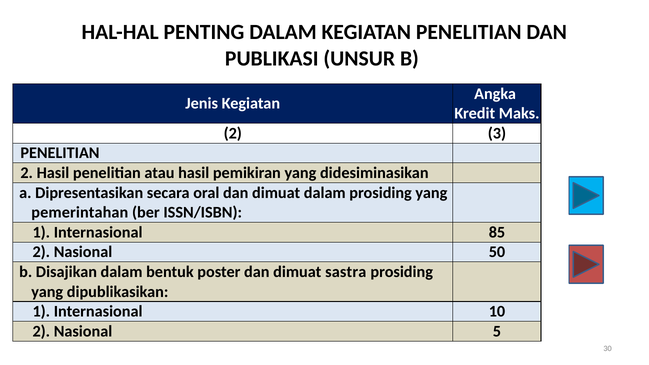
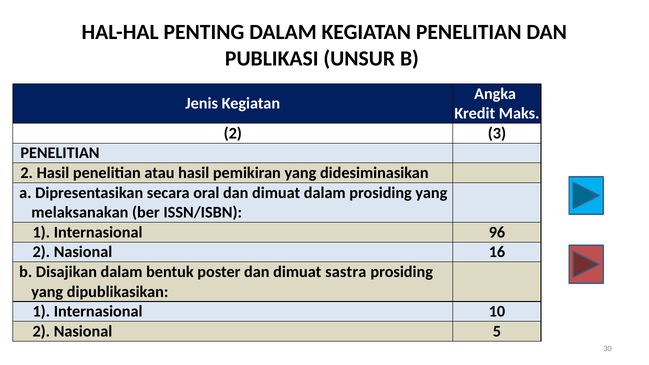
pemerintahan: pemerintahan -> melaksanakan
85: 85 -> 96
50: 50 -> 16
